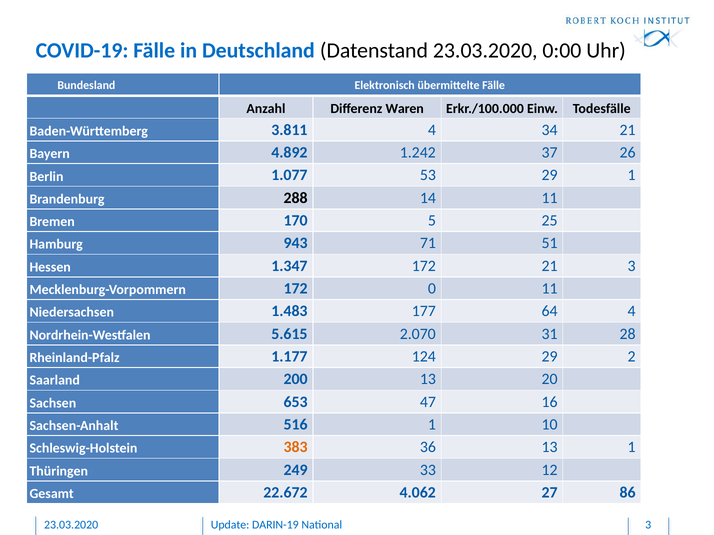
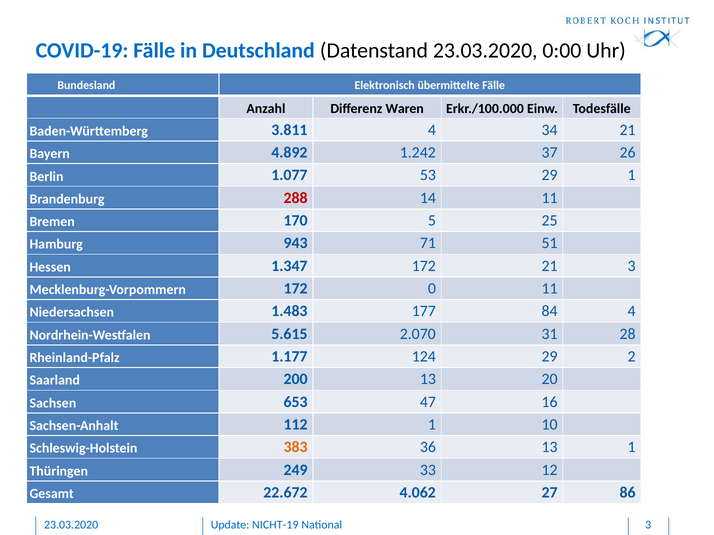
288 colour: black -> red
64: 64 -> 84
516: 516 -> 112
DARIN-19: DARIN-19 -> NICHT-19
